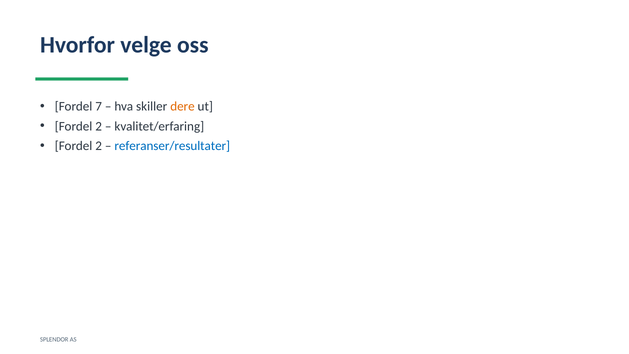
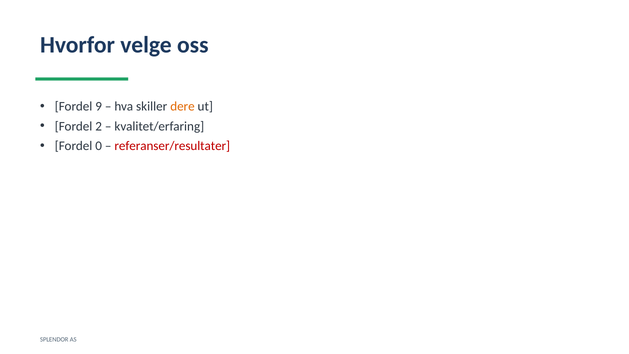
7: 7 -> 9
2 at (99, 146): 2 -> 0
referanser/resultater colour: blue -> red
